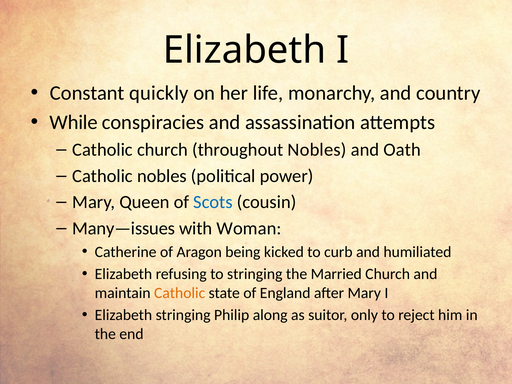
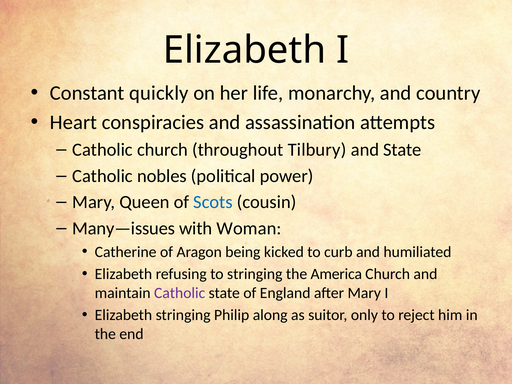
While: While -> Heart
throughout Nobles: Nobles -> Tilbury
and Oath: Oath -> State
Married: Married -> America
Catholic at (180, 293) colour: orange -> purple
